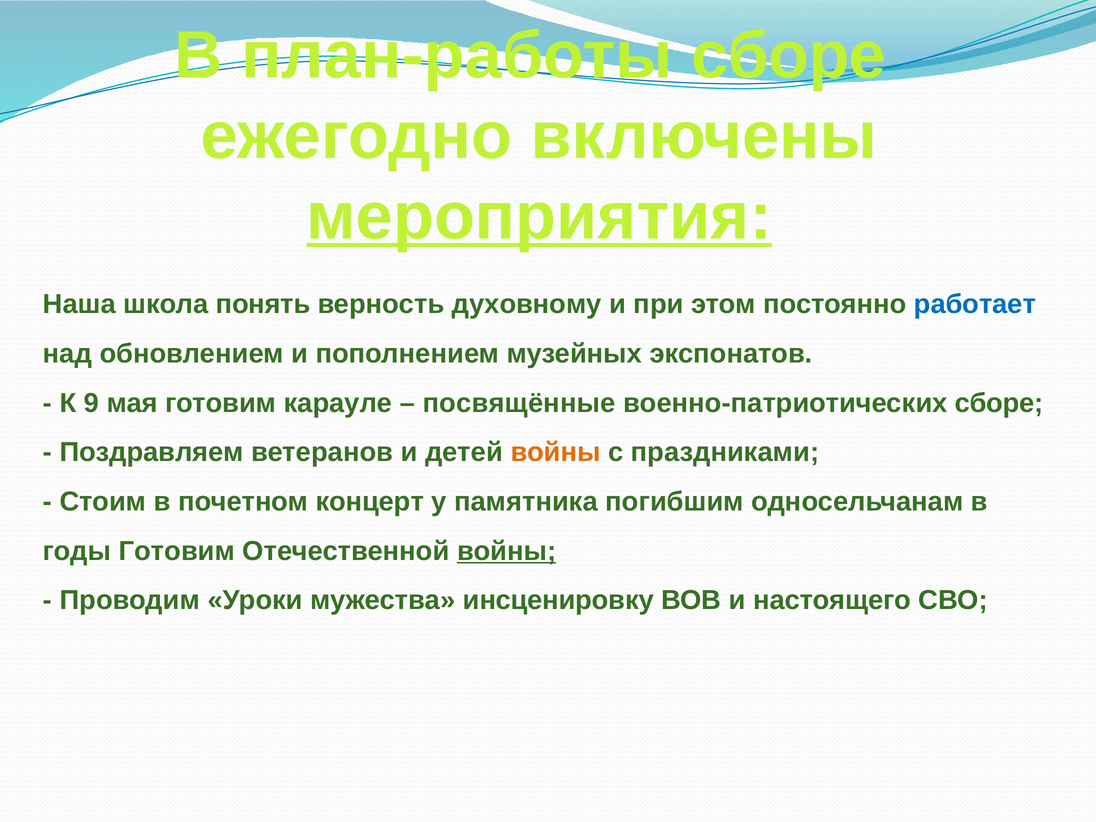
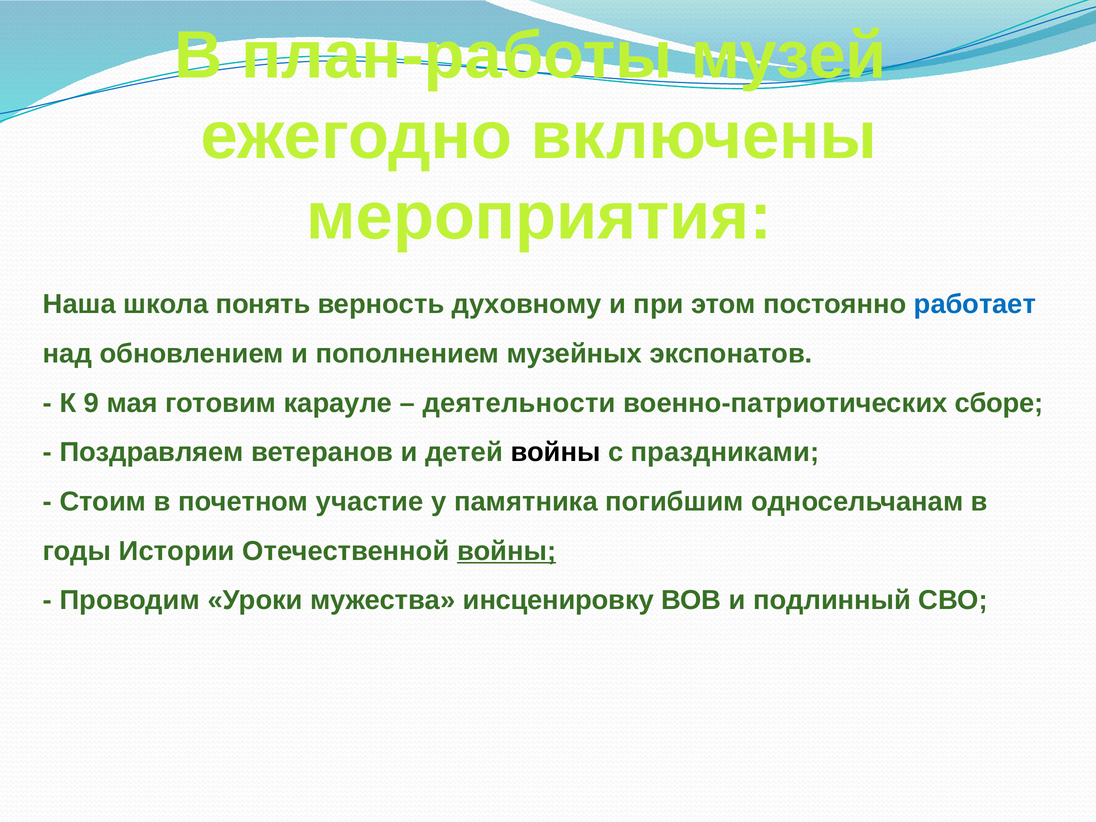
план-работы сборе: сборе -> музей
мероприятия underline: present -> none
посвящённые: посвящённые -> деятельности
войны at (556, 452) colour: orange -> black
концерт: концерт -> участие
годы Готовим: Готовим -> Истории
настоящего: настоящего -> подлинный
